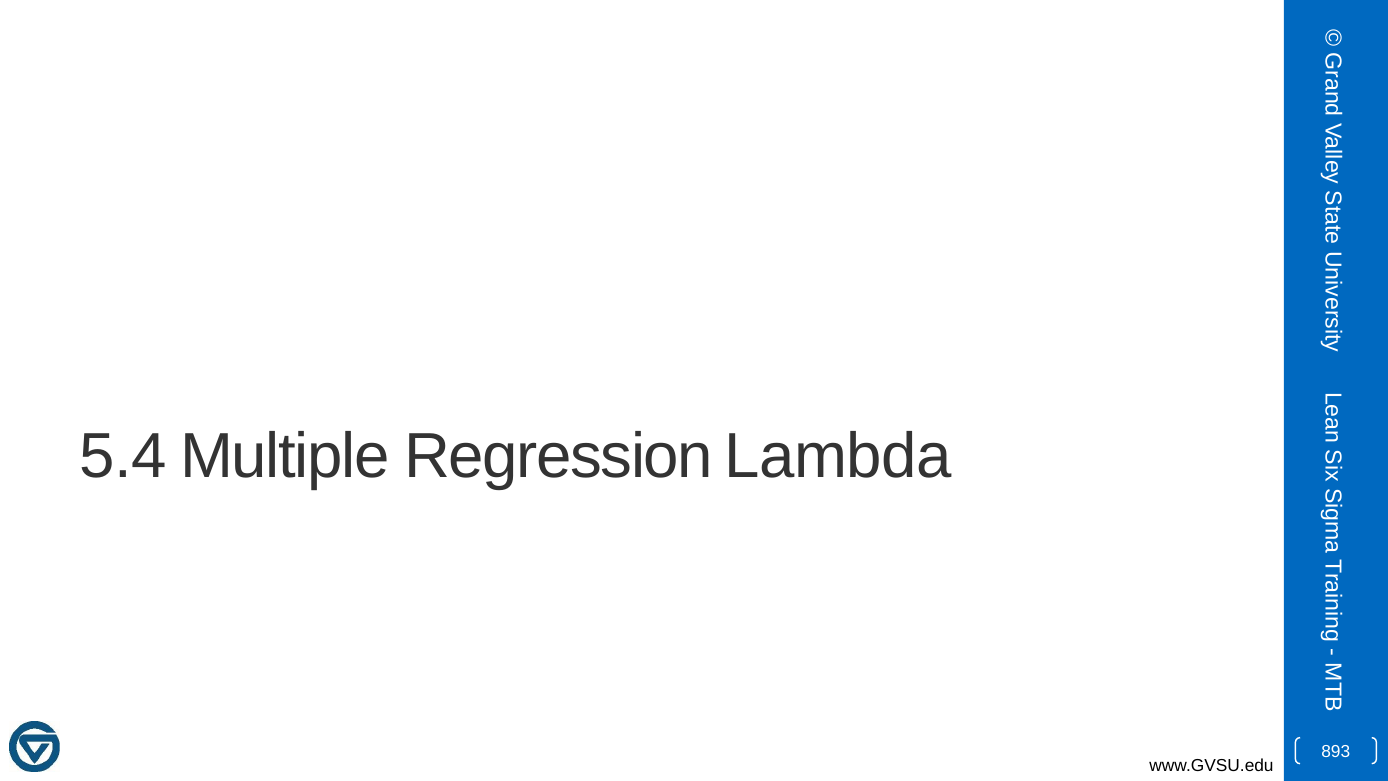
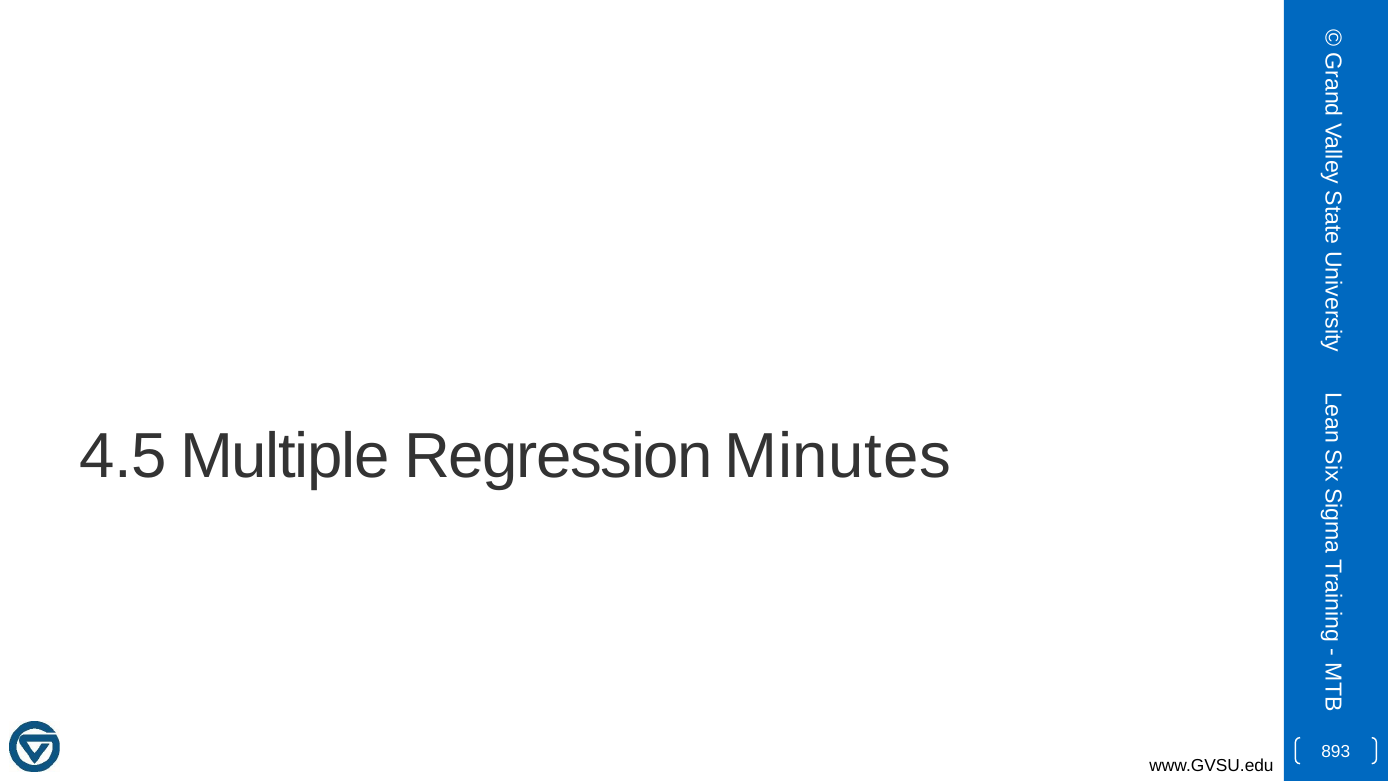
5.4: 5.4 -> 4.5
Lambda: Lambda -> Minutes
